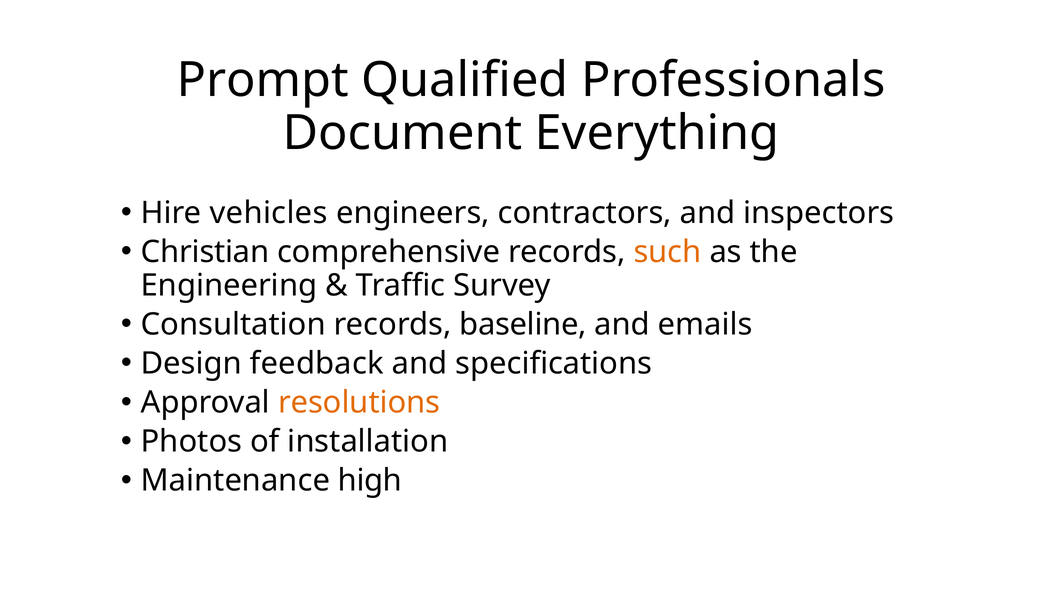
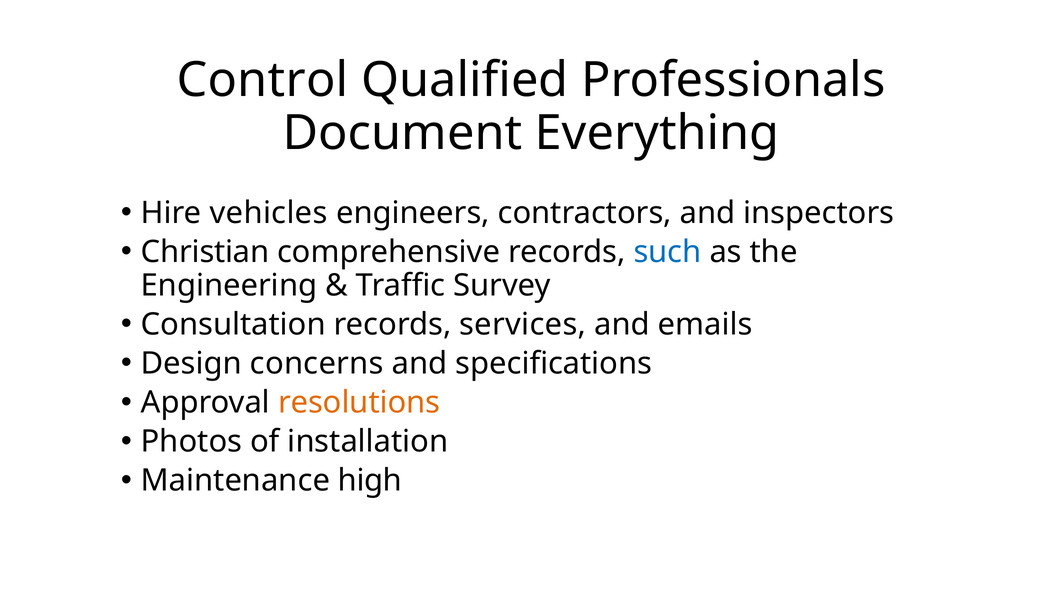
Prompt: Prompt -> Control
such colour: orange -> blue
baseline: baseline -> services
feedback: feedback -> concerns
